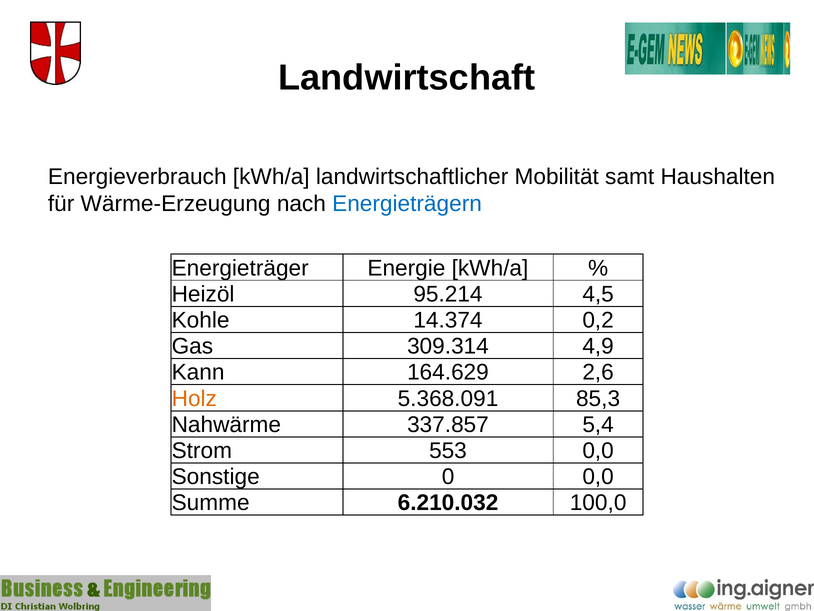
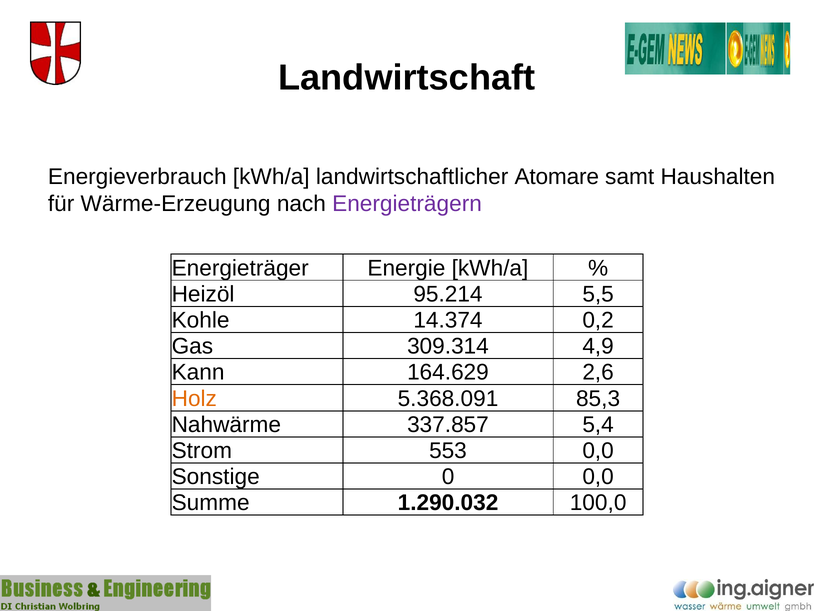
Mobilität: Mobilität -> Atomare
Energieträgern colour: blue -> purple
4,5: 4,5 -> 5,5
6.210.032: 6.210.032 -> 1.290.032
